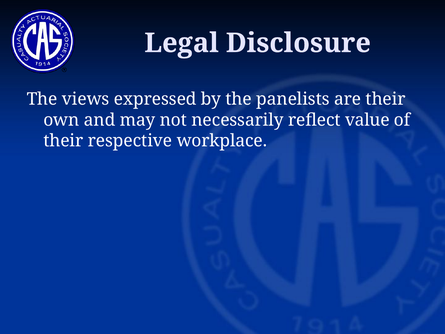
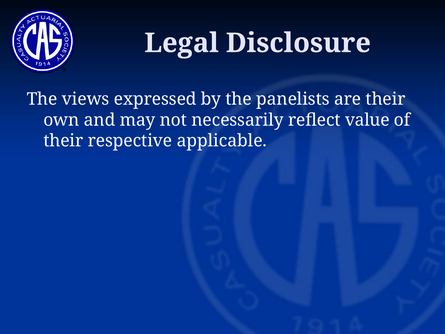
workplace: workplace -> applicable
